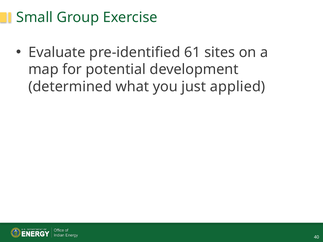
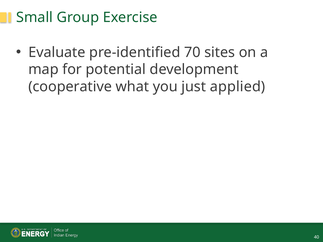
61: 61 -> 70
determined: determined -> cooperative
